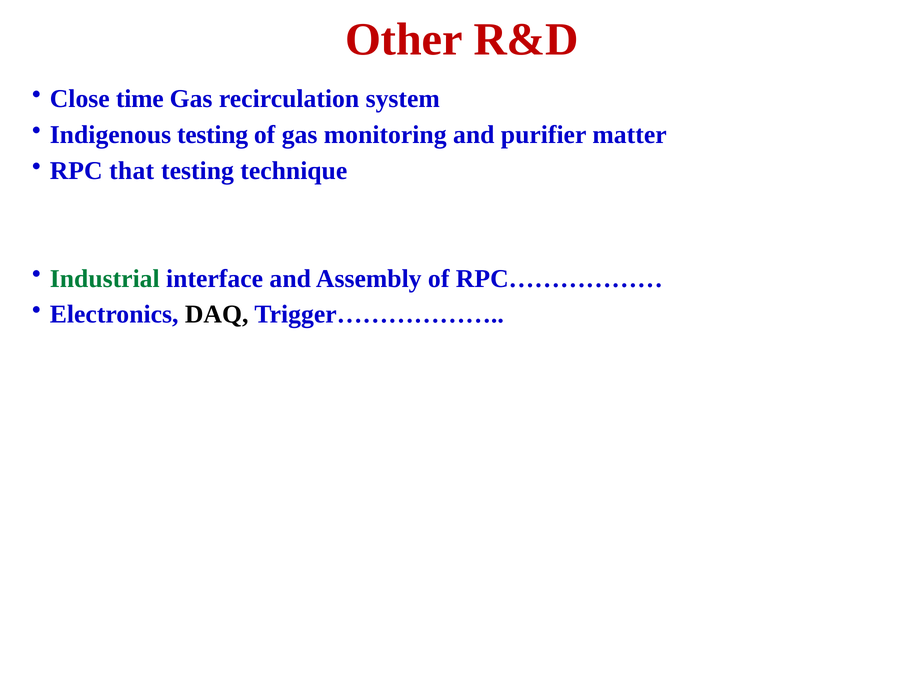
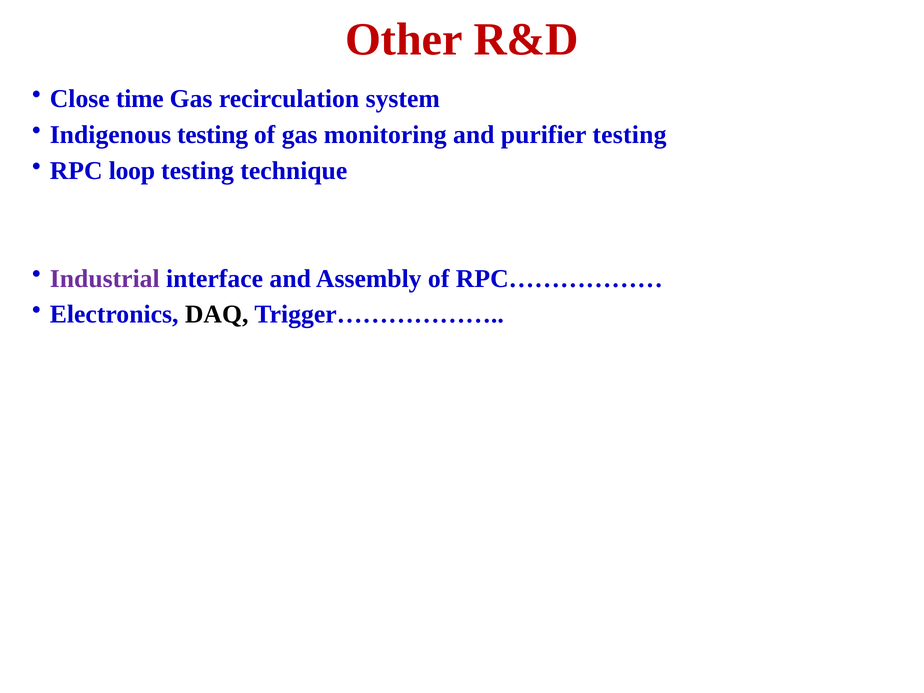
purifier matter: matter -> testing
that: that -> loop
Industrial colour: green -> purple
